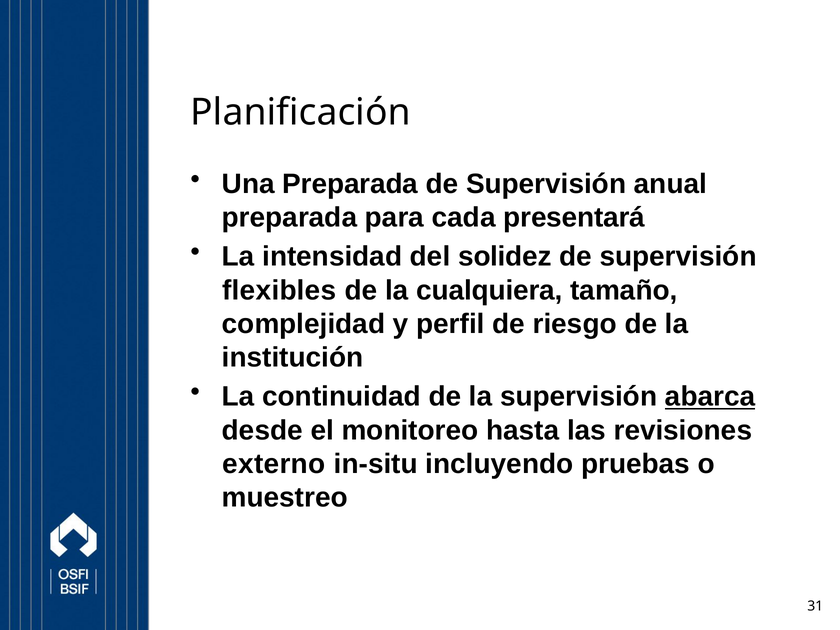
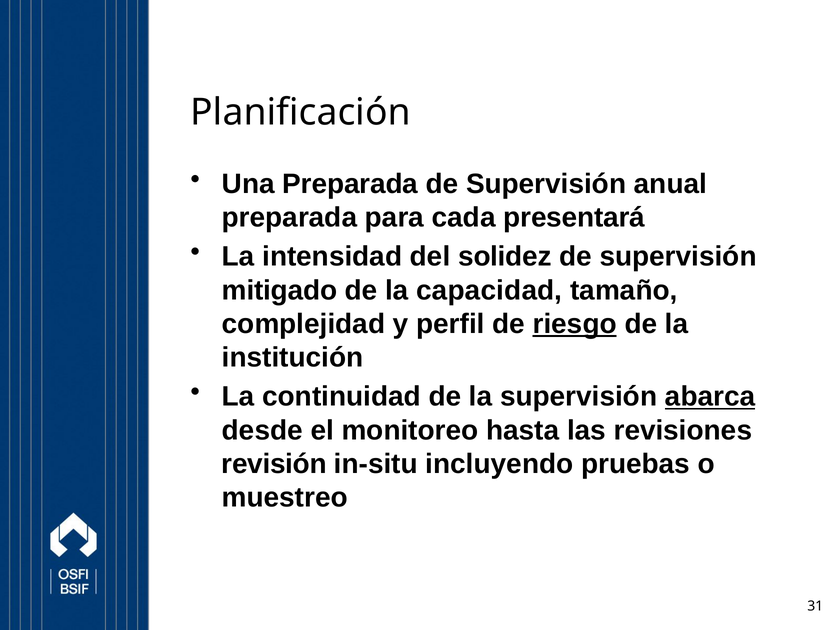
flexibles: flexibles -> mitigado
cualquiera: cualquiera -> capacidad
riesgo underline: none -> present
externo: externo -> revisión
